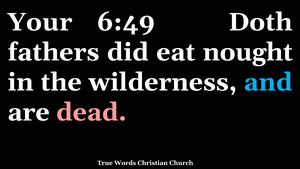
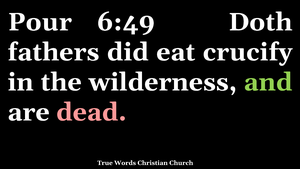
Your: Your -> Pour
nought: nought -> crucify
and colour: light blue -> light green
